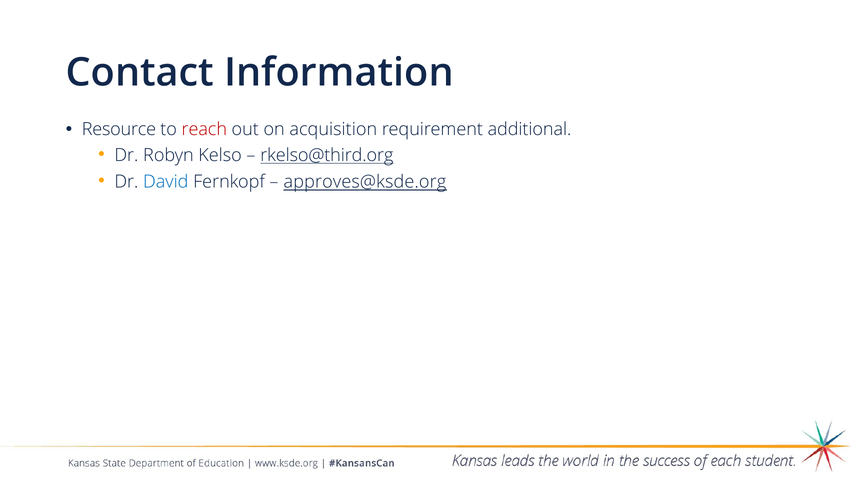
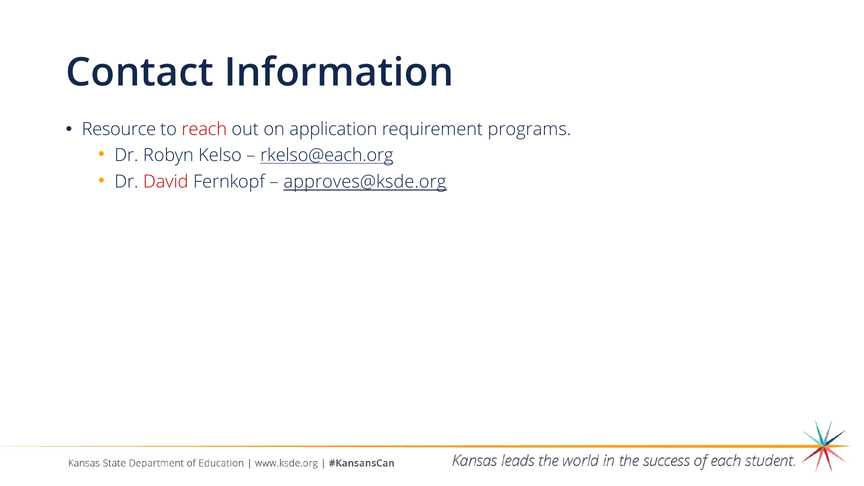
acquisition: acquisition -> application
additional: additional -> programs
rkelso@third.org: rkelso@third.org -> rkelso@each.org
David colour: blue -> red
